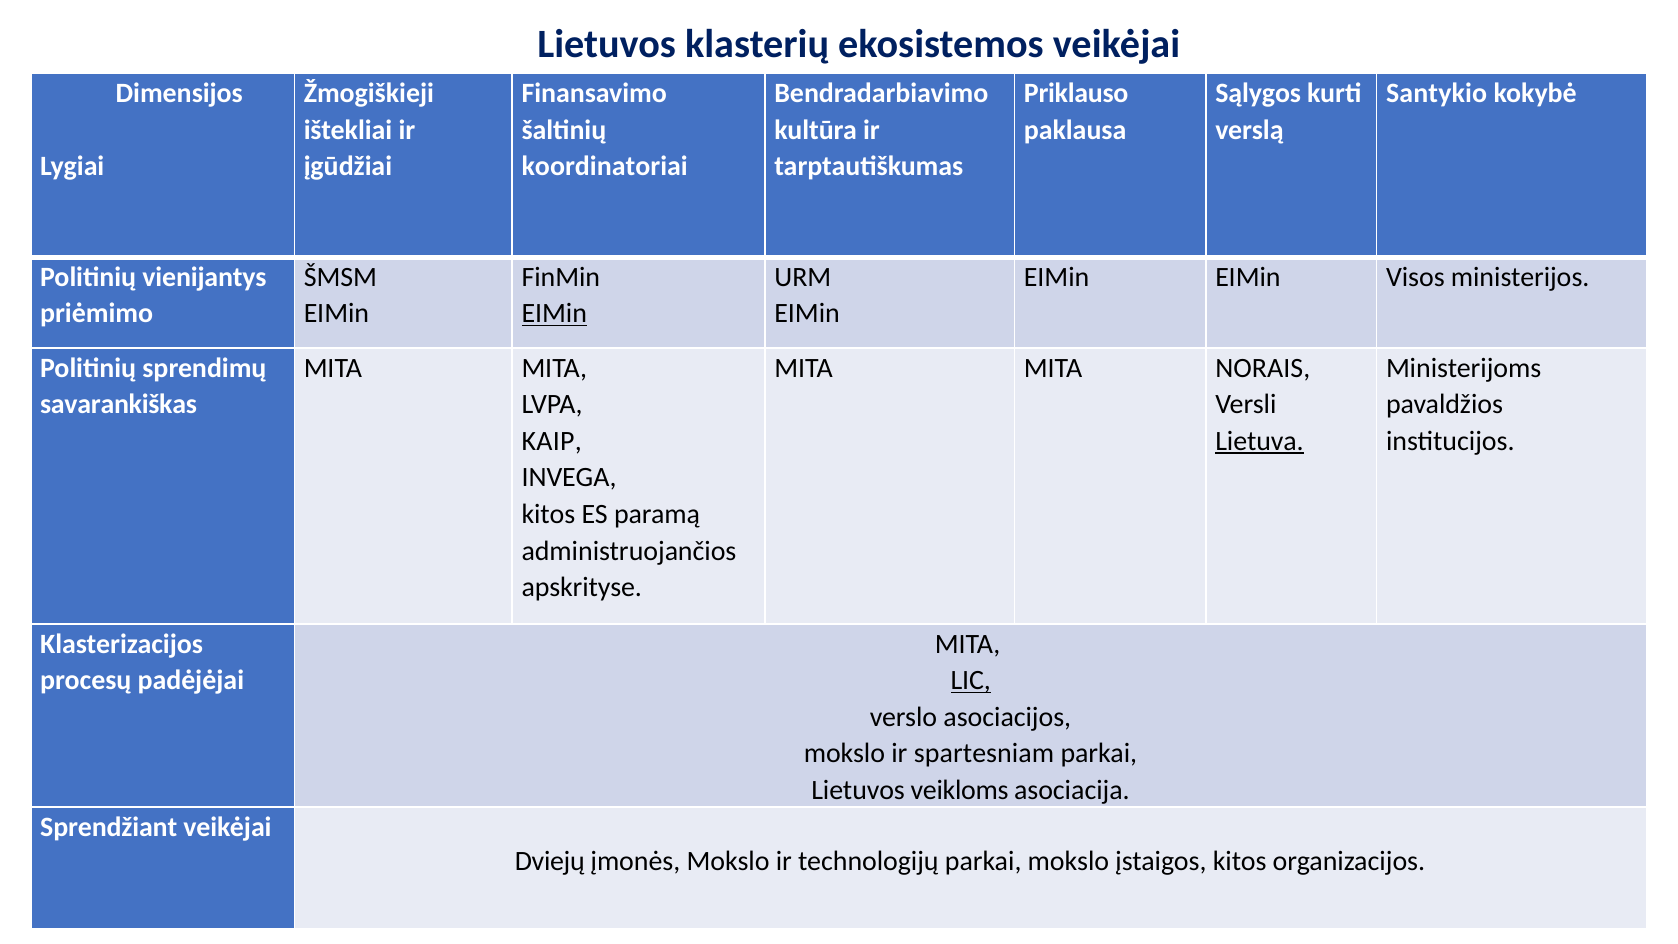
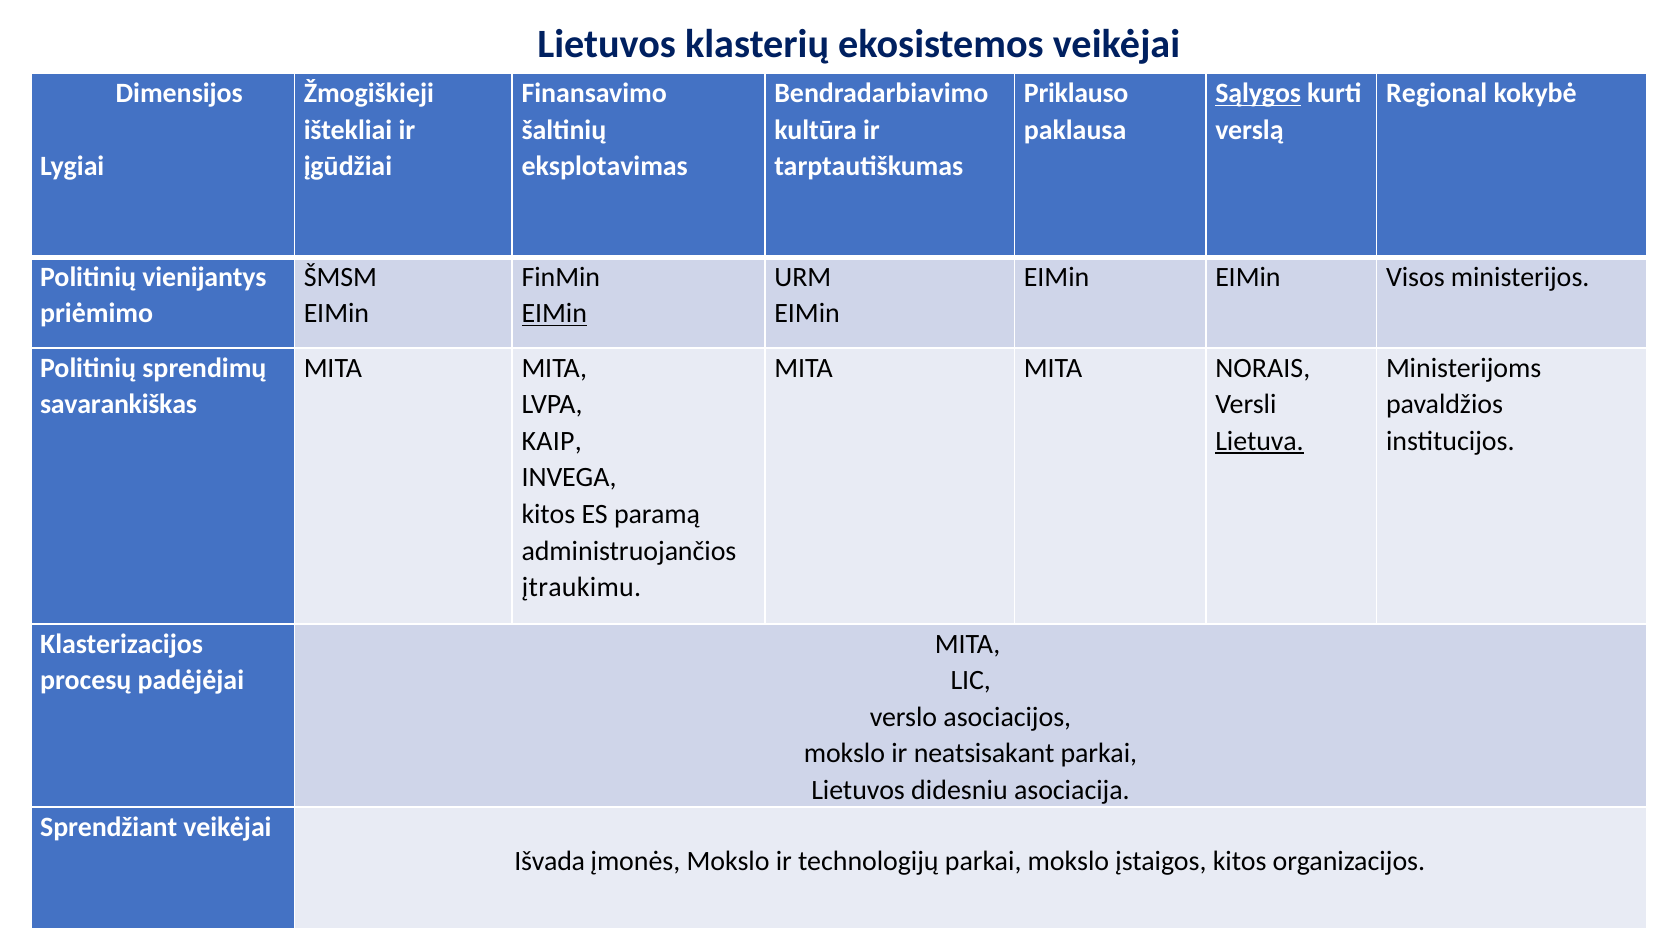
Sąlygos underline: none -> present
Santykio: Santykio -> Regional
koordinatoriai: koordinatoriai -> eksplotavimas
apskrityse: apskrityse -> įtraukimu
LIC underline: present -> none
spartesniam: spartesniam -> neatsisakant
veikloms: veikloms -> didesniu
Dviejų: Dviejų -> Išvada
